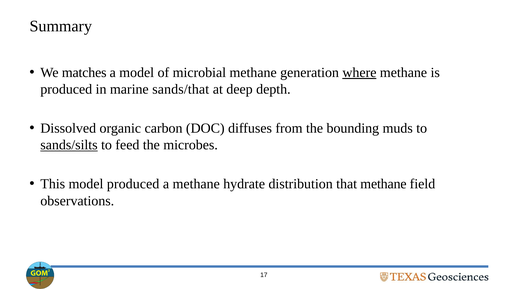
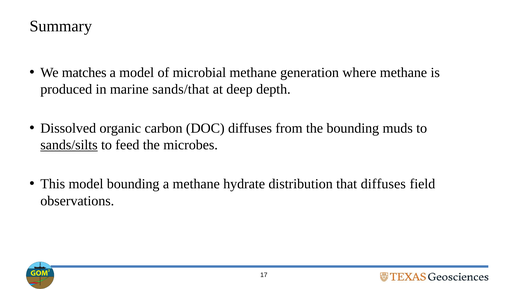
where underline: present -> none
model produced: produced -> bounding
that methane: methane -> diffuses
